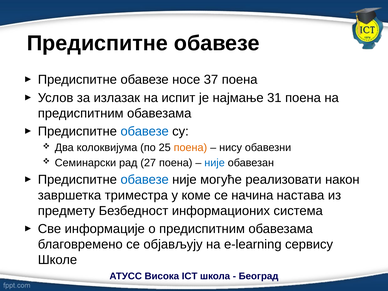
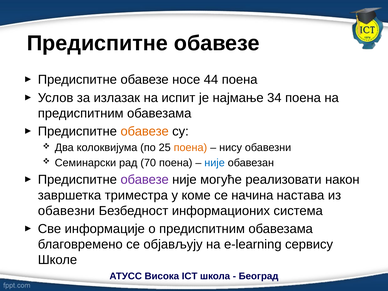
37: 37 -> 44
31: 31 -> 34
обавезе at (145, 131) colour: blue -> orange
27: 27 -> 70
обавезе at (145, 180) colour: blue -> purple
предмету at (66, 211): предмету -> обавезни
